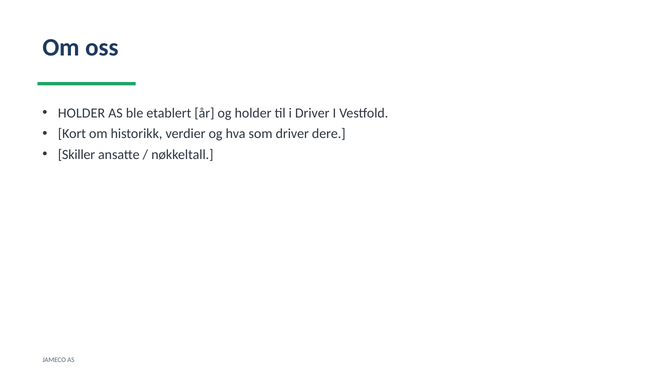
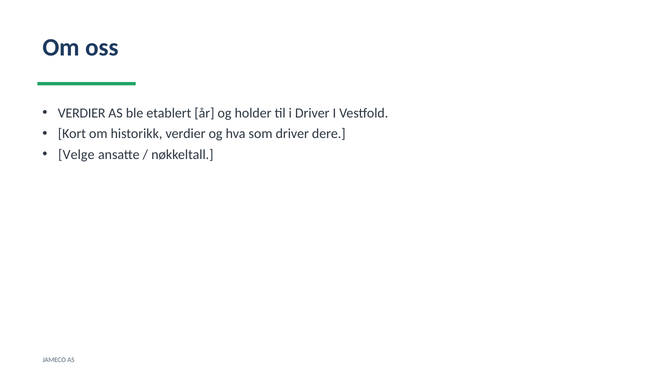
HOLDER at (82, 113): HOLDER -> VERDIER
Skiller: Skiller -> Velge
